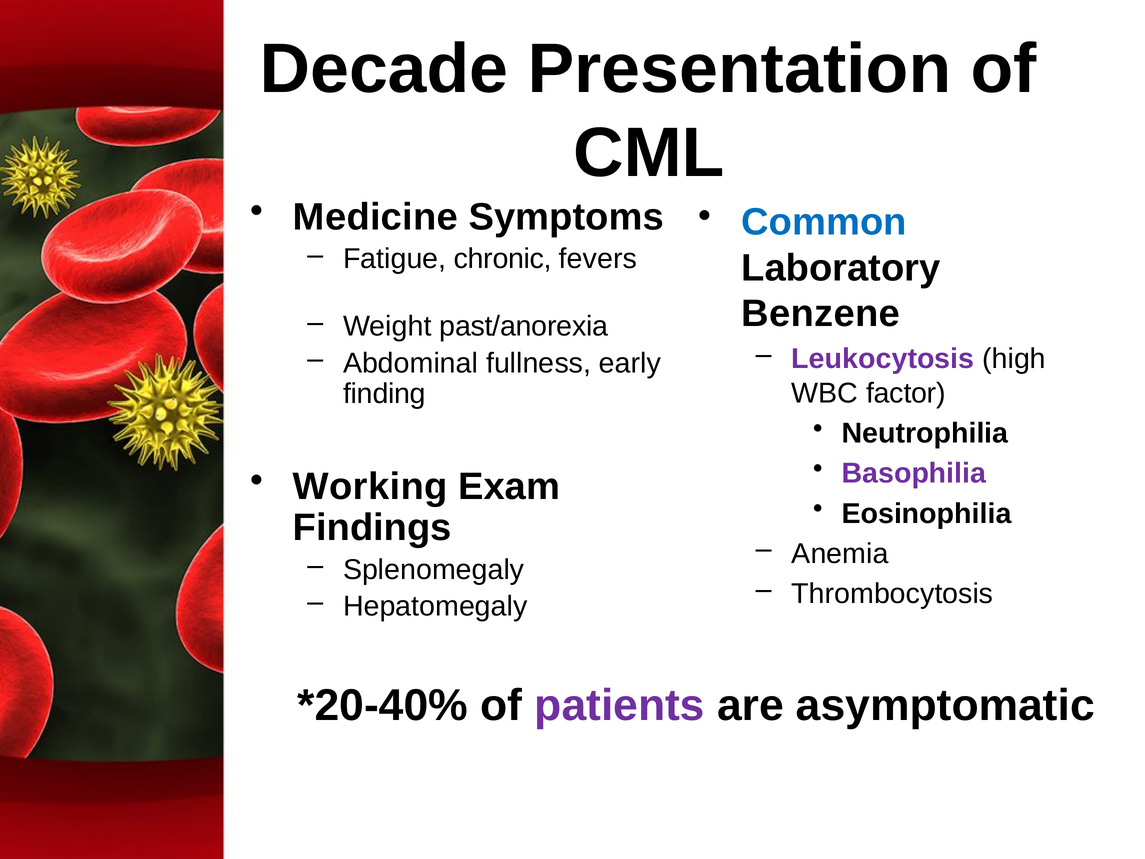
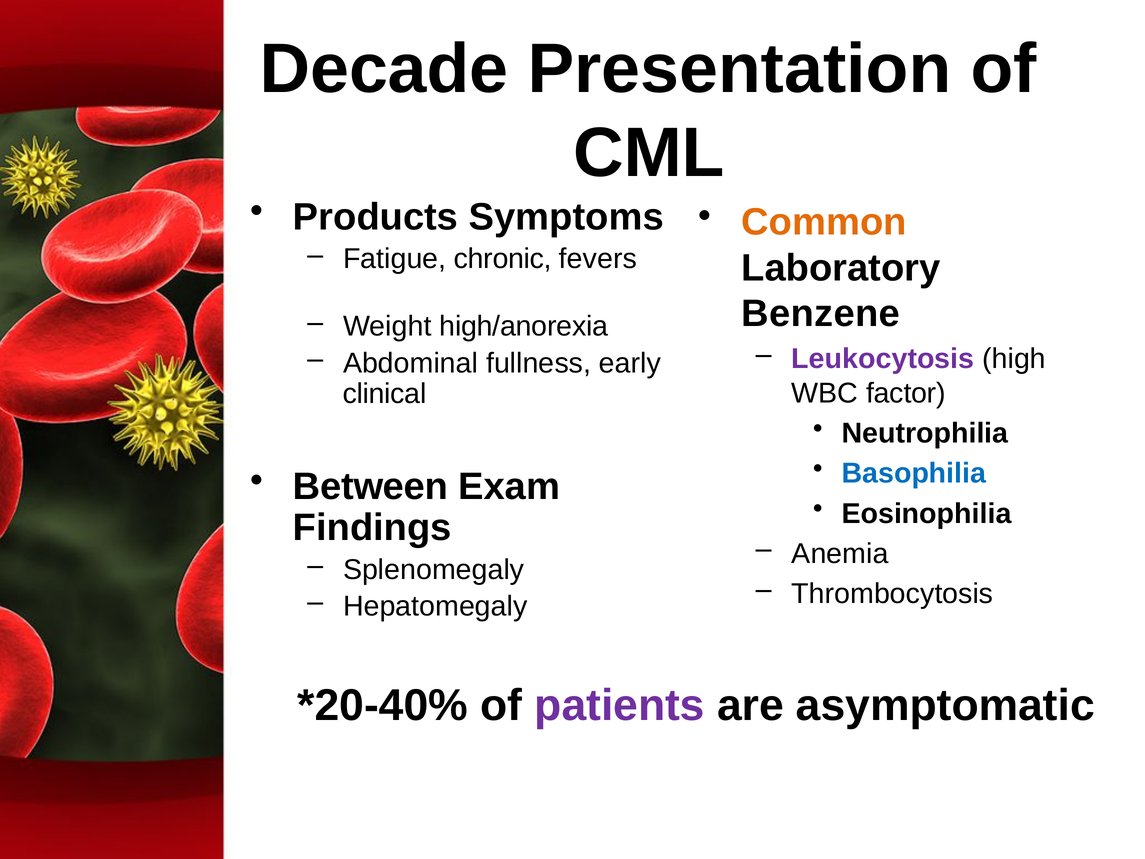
Medicine: Medicine -> Products
Common colour: blue -> orange
past/anorexia: past/anorexia -> high/anorexia
finding: finding -> clinical
Basophilia colour: purple -> blue
Working: Working -> Between
